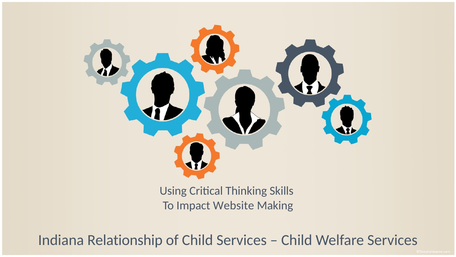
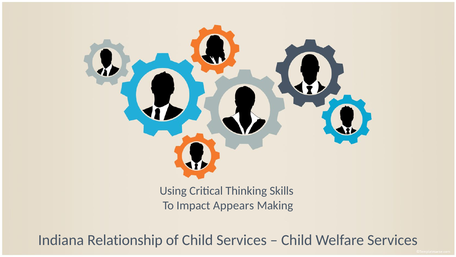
Website: Website -> Appears
